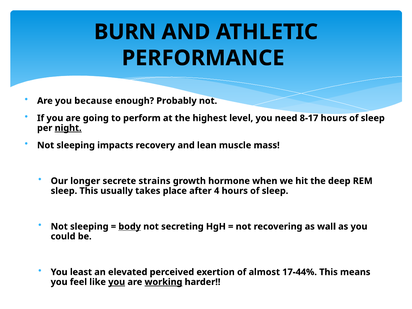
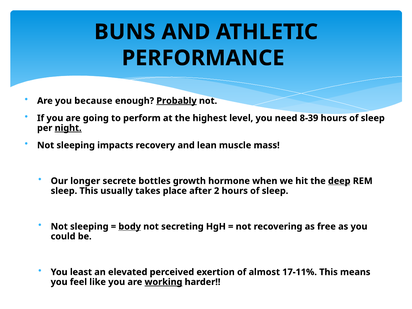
BURN: BURN -> BUNS
Probably underline: none -> present
8-17: 8-17 -> 8-39
strains: strains -> bottles
deep underline: none -> present
4: 4 -> 2
wall: wall -> free
17-44%: 17-44% -> 17-11%
you at (117, 282) underline: present -> none
